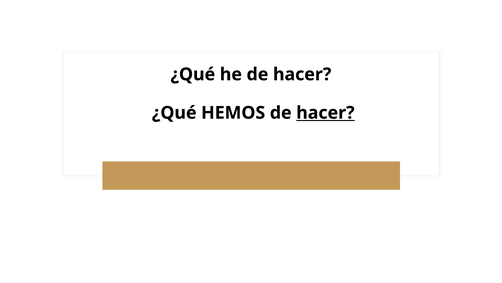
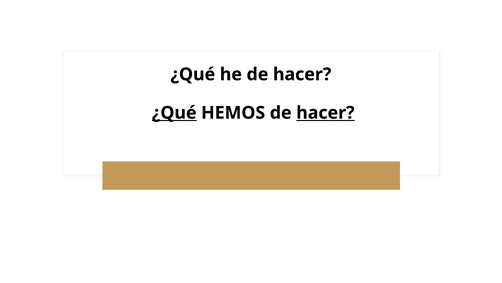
¿Qué at (174, 113) underline: none -> present
